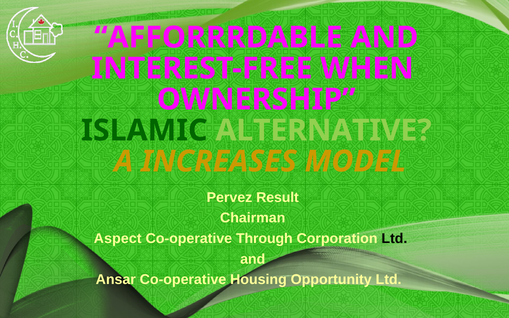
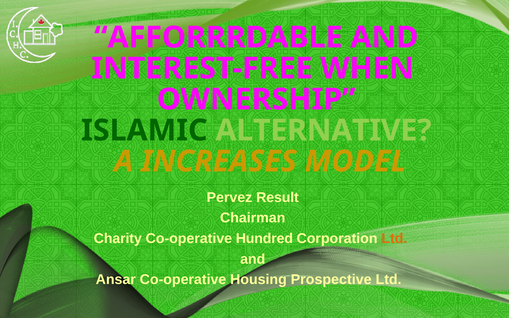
Aspect: Aspect -> Charity
Through: Through -> Hundred
Ltd at (394, 239) colour: black -> orange
Opportunity: Opportunity -> Prospective
